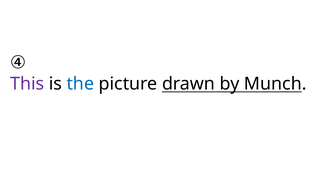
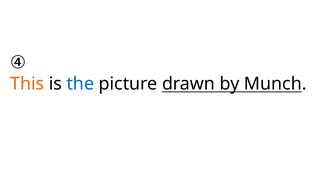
This colour: purple -> orange
